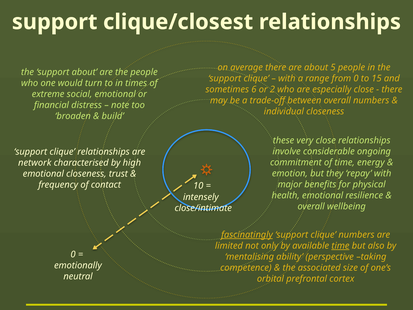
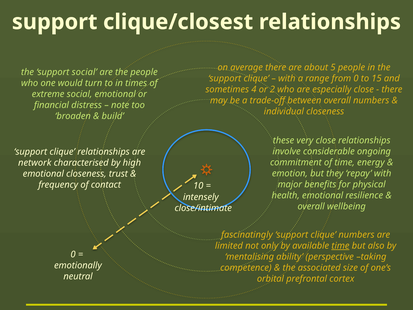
support about: about -> social
6: 6 -> 4
fascinatingly underline: present -> none
